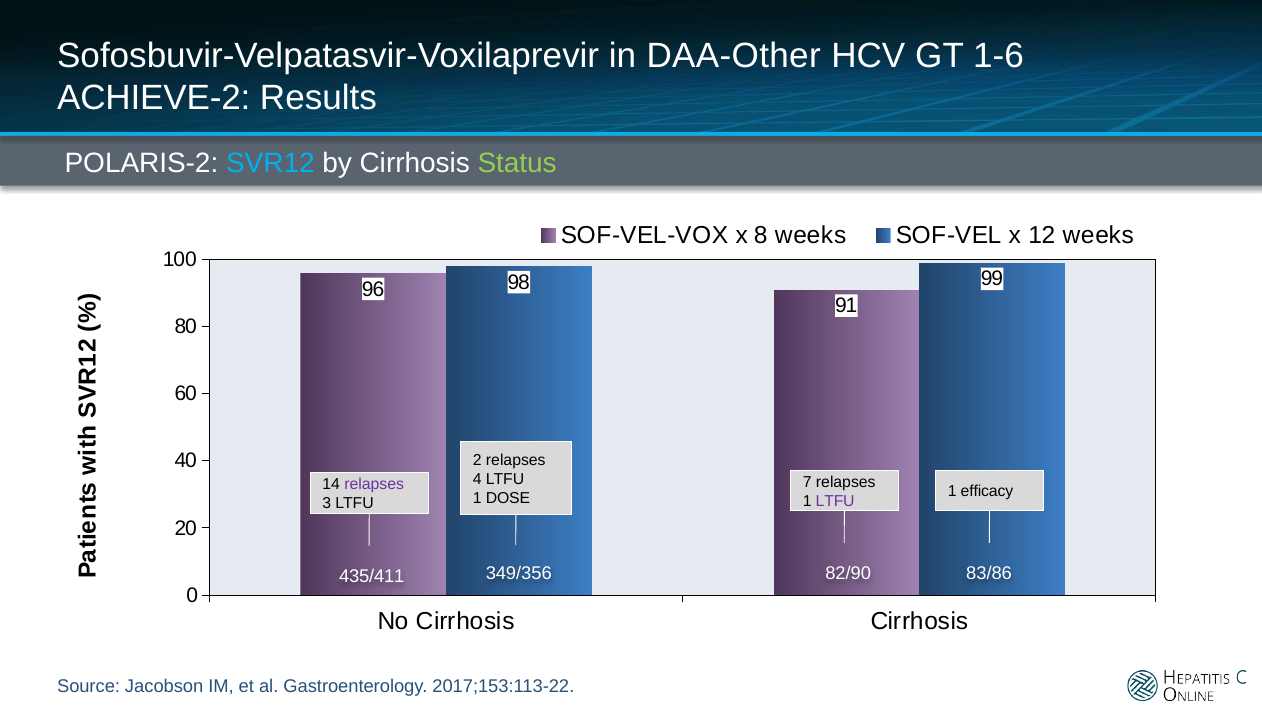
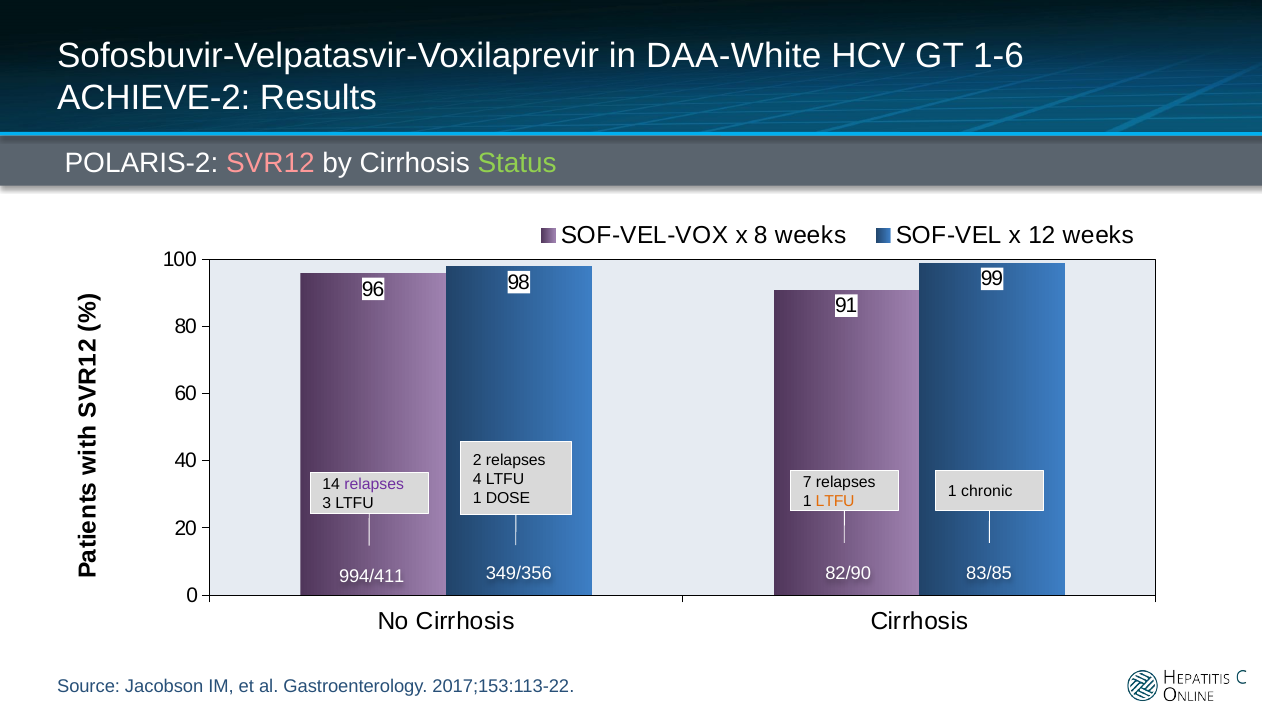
DAA-Other: DAA-Other -> DAA-White
SVR12 colour: light blue -> pink
efficacy: efficacy -> chronic
LTFU at (835, 501) colour: purple -> orange
83/86: 83/86 -> 83/85
435/411: 435/411 -> 994/411
